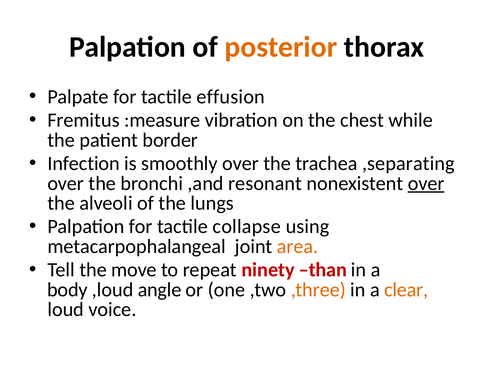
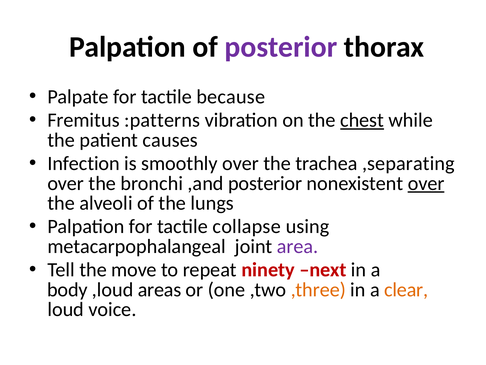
posterior at (281, 47) colour: orange -> purple
effusion: effusion -> because
:measure: :measure -> :patterns
chest underline: none -> present
border: border -> causes
,and resonant: resonant -> posterior
area colour: orange -> purple
than: than -> next
angle: angle -> areas
